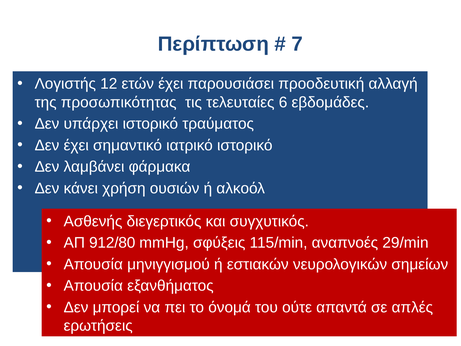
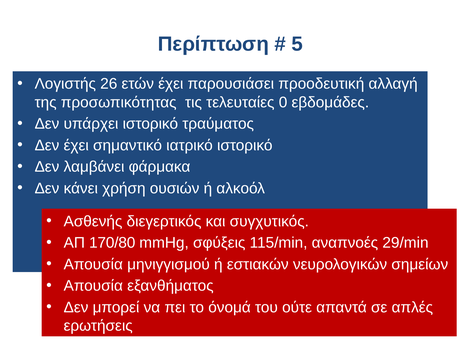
7: 7 -> 5
12: 12 -> 26
6: 6 -> 0
912/80: 912/80 -> 170/80
